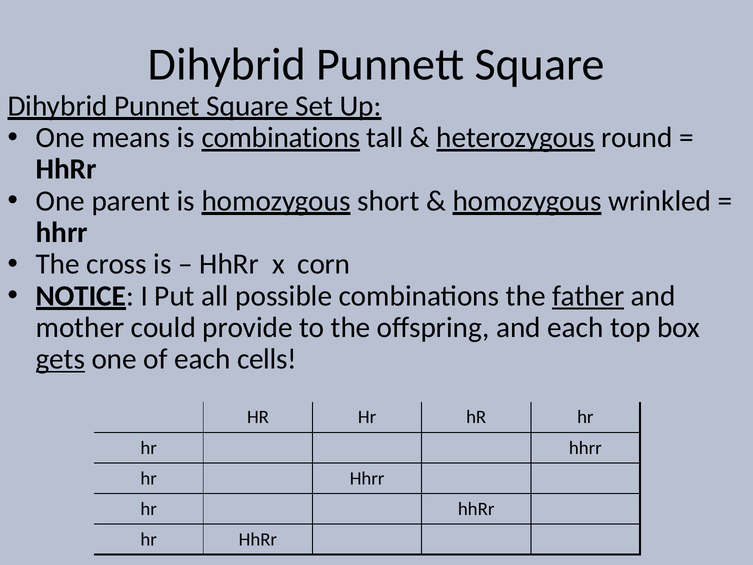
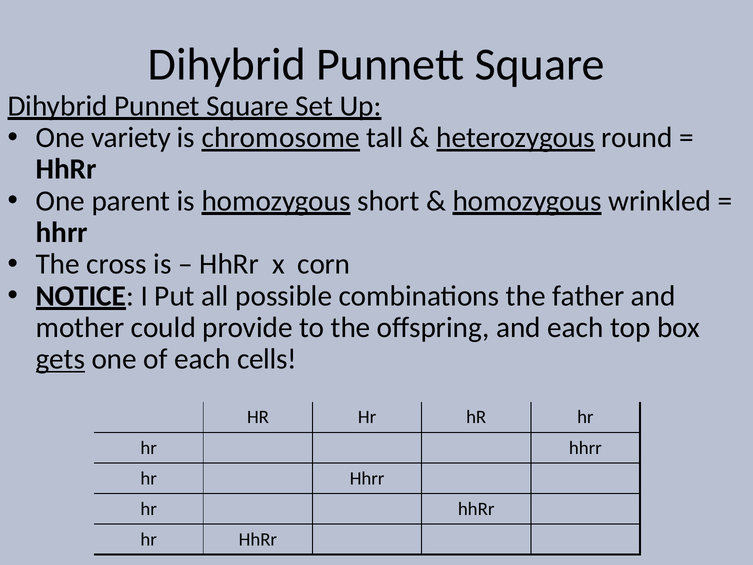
means: means -> variety
is combinations: combinations -> chromosome
father underline: present -> none
